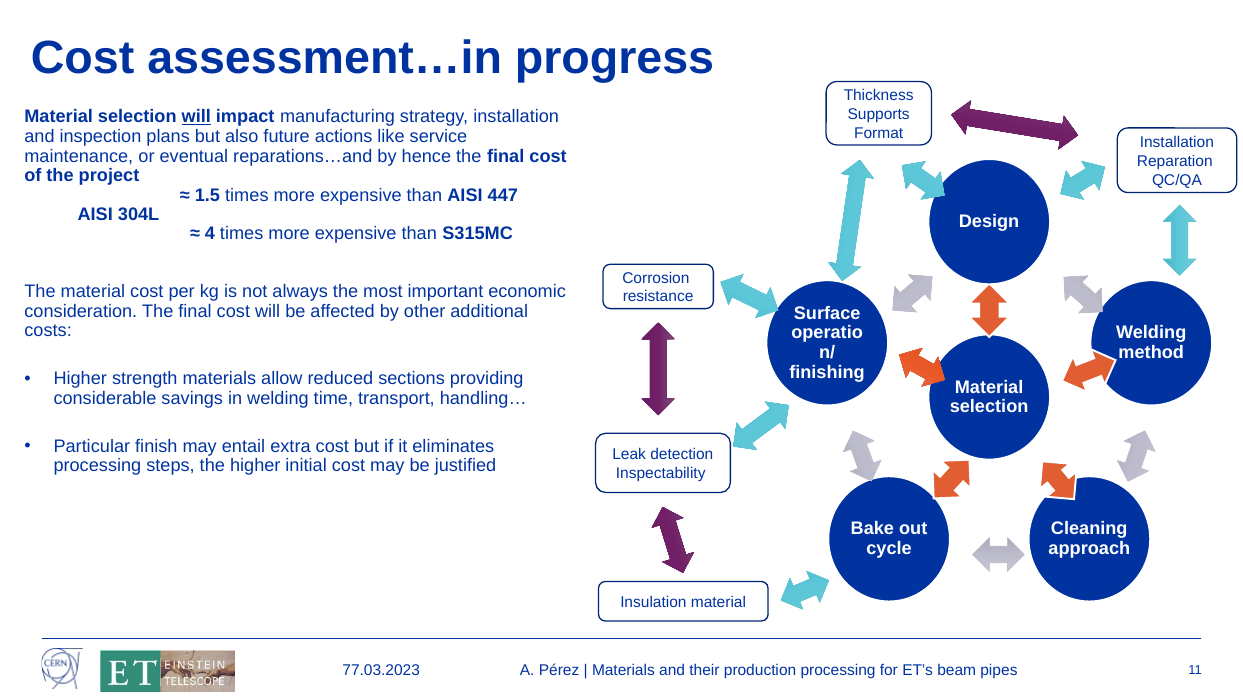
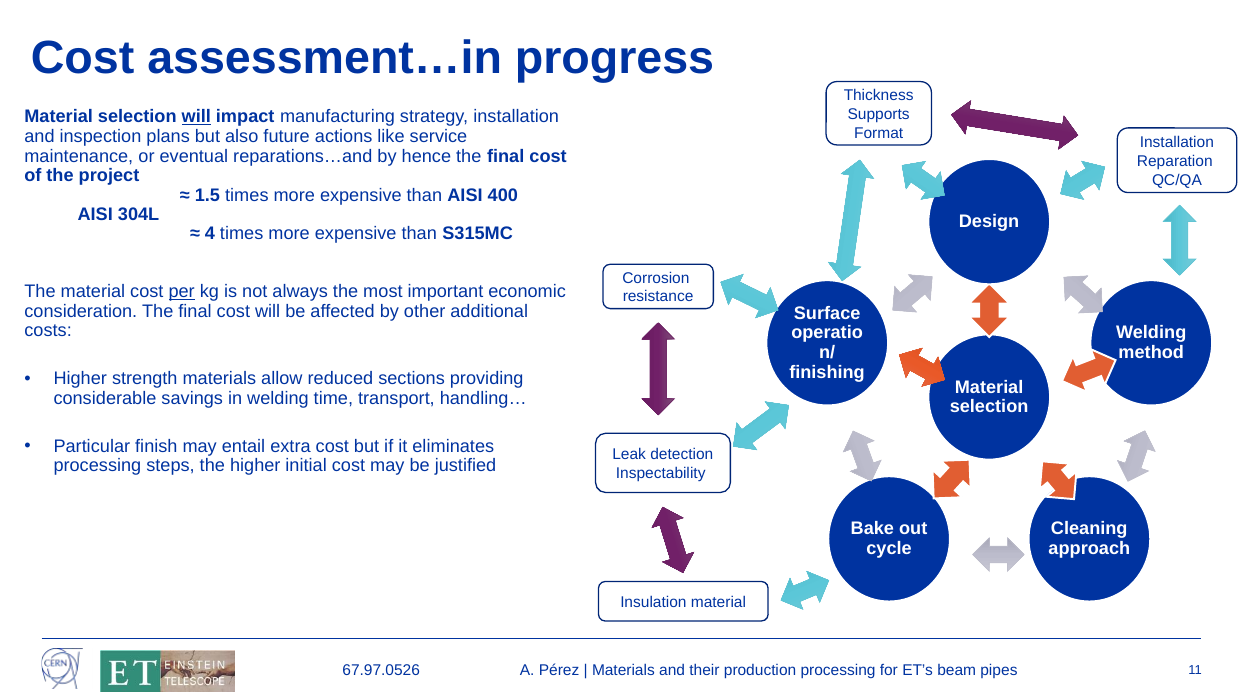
447: 447 -> 400
per underline: none -> present
77.03.2023: 77.03.2023 -> 67.97.0526
